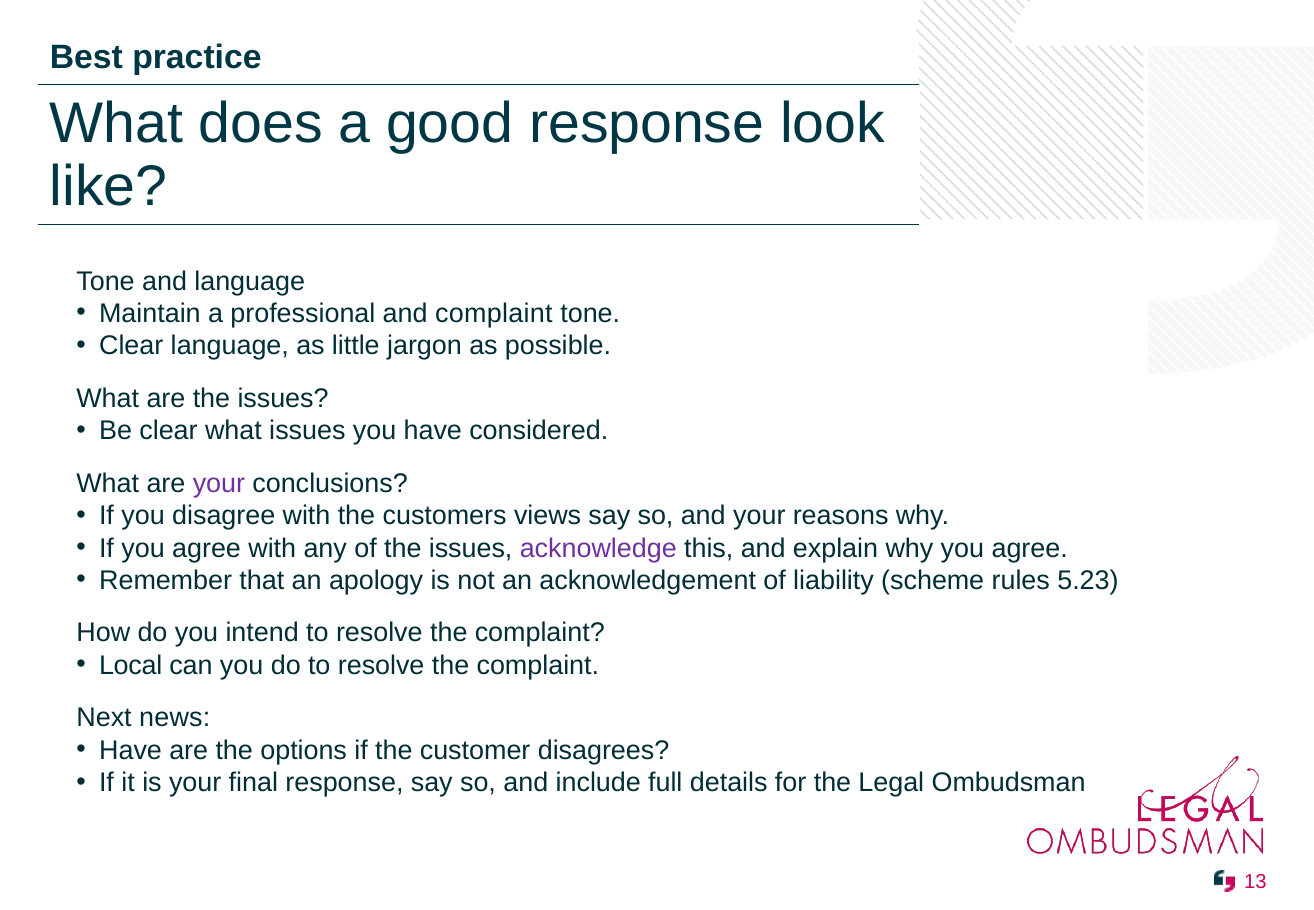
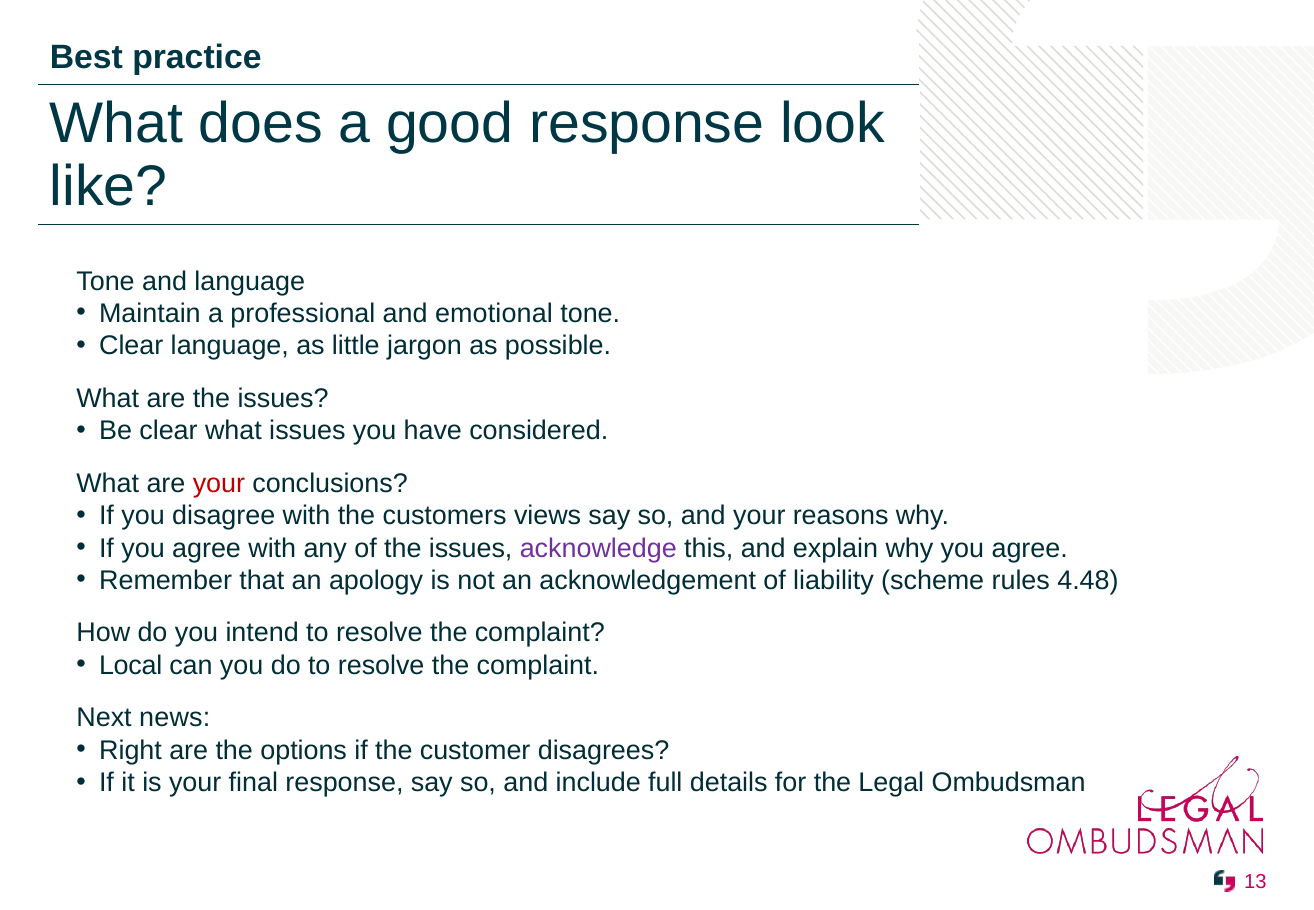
and complaint: complaint -> emotional
your at (219, 483) colour: purple -> red
5.23: 5.23 -> 4.48
Have at (131, 750): Have -> Right
